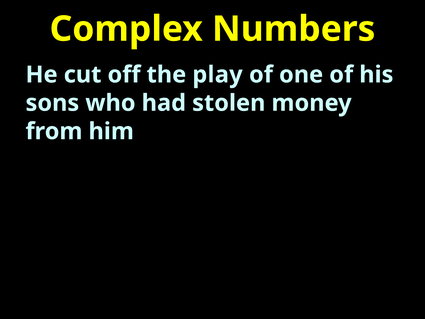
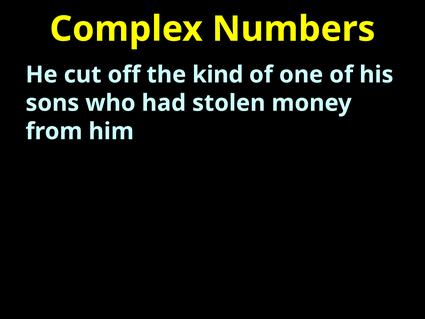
play: play -> kind
